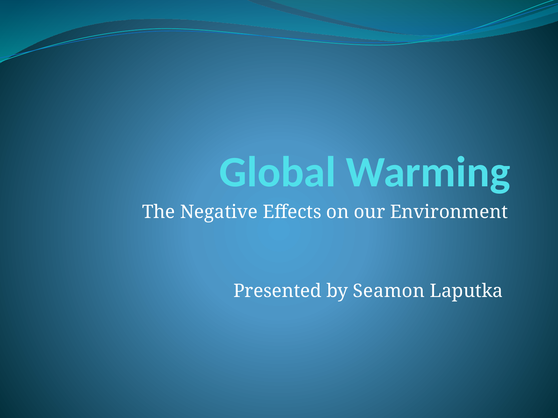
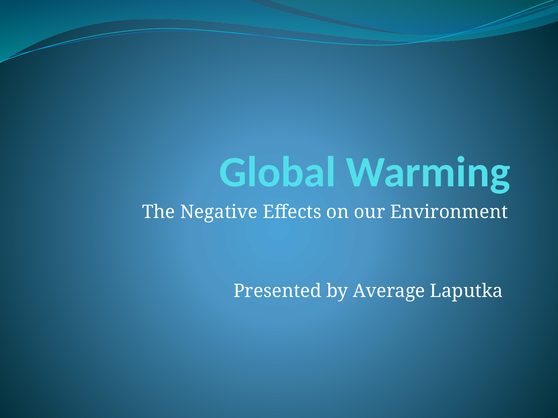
Seamon: Seamon -> Average
